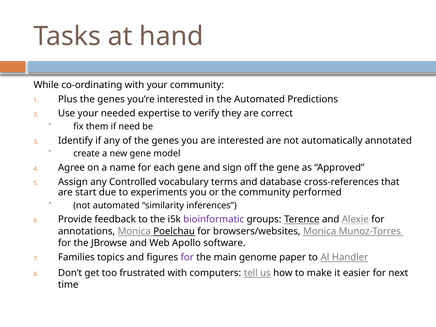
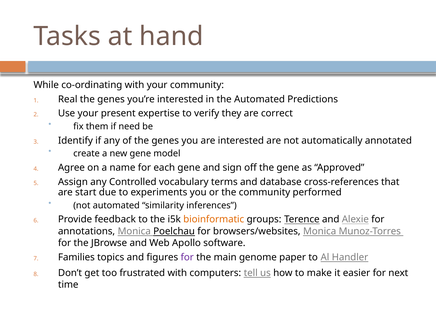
Plus: Plus -> Real
needed: needed -> present
bioinformatic colour: purple -> orange
